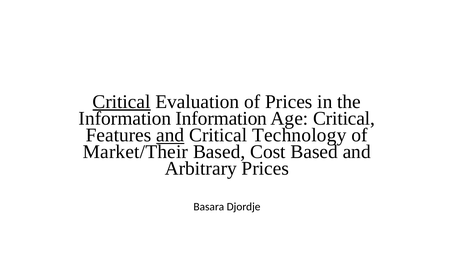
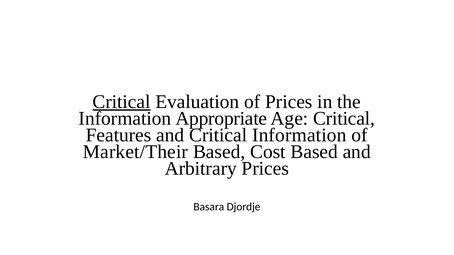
Information Information: Information -> Appropriate
and at (170, 135) underline: present -> none
Critical Technology: Technology -> Information
